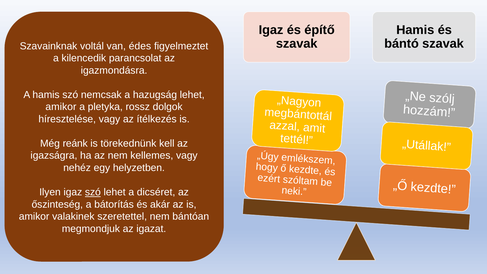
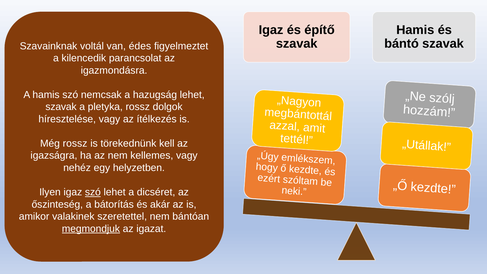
amikor at (61, 107): amikor -> szavak
Még reánk: reánk -> rossz
megmondjuk underline: none -> present
